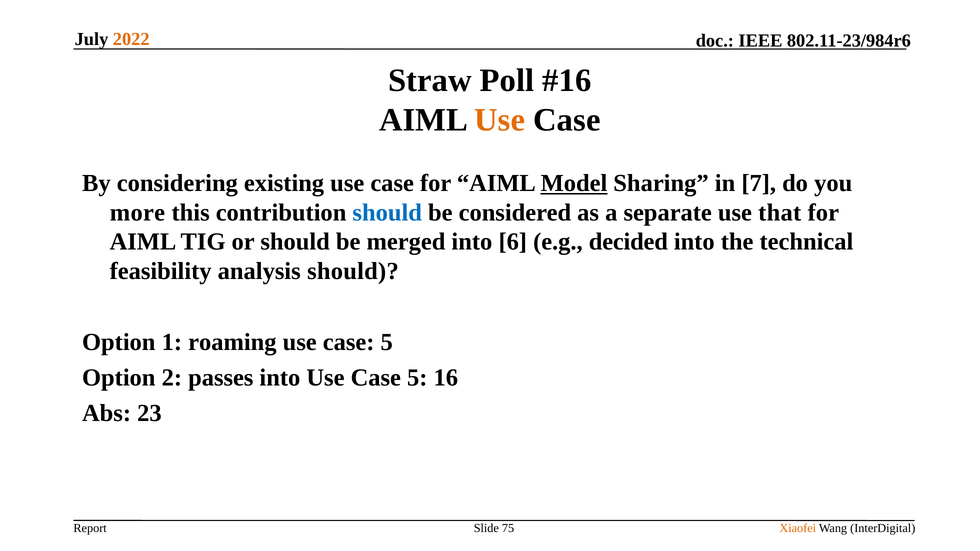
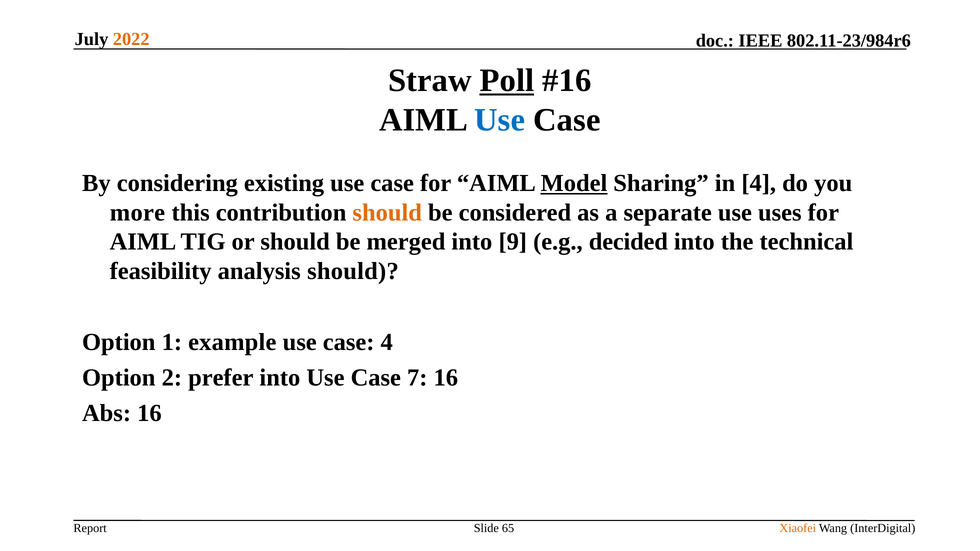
Poll underline: none -> present
Use at (500, 120) colour: orange -> blue
in 7: 7 -> 4
should at (387, 213) colour: blue -> orange
that: that -> uses
6: 6 -> 9
roaming: roaming -> example
5 at (387, 342): 5 -> 4
passes: passes -> prefer
into Use Case 5: 5 -> 7
Abs 23: 23 -> 16
75: 75 -> 65
